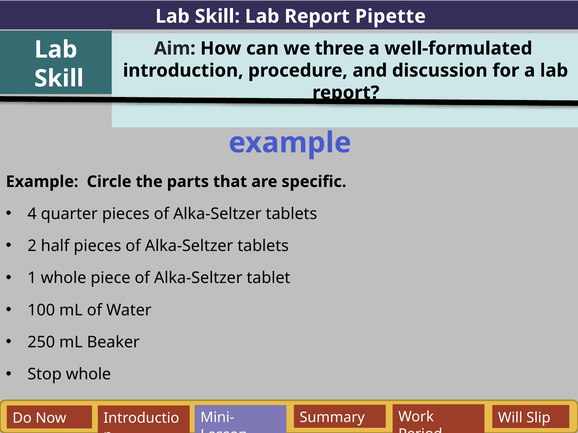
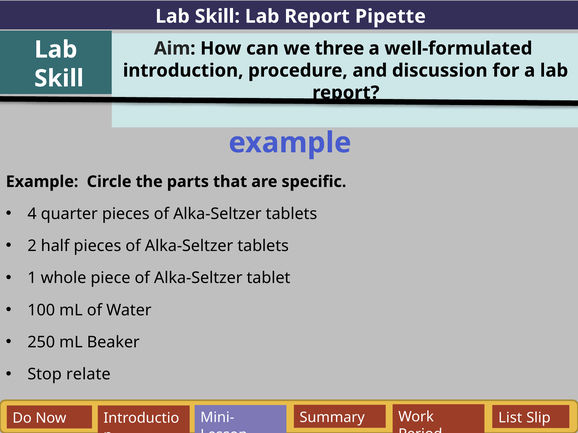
Stop whole: whole -> relate
Will: Will -> List
